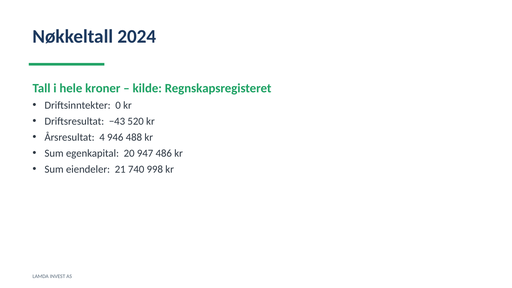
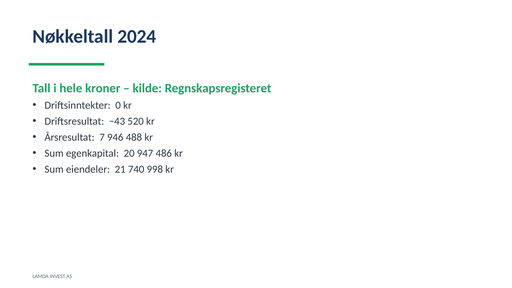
4: 4 -> 7
